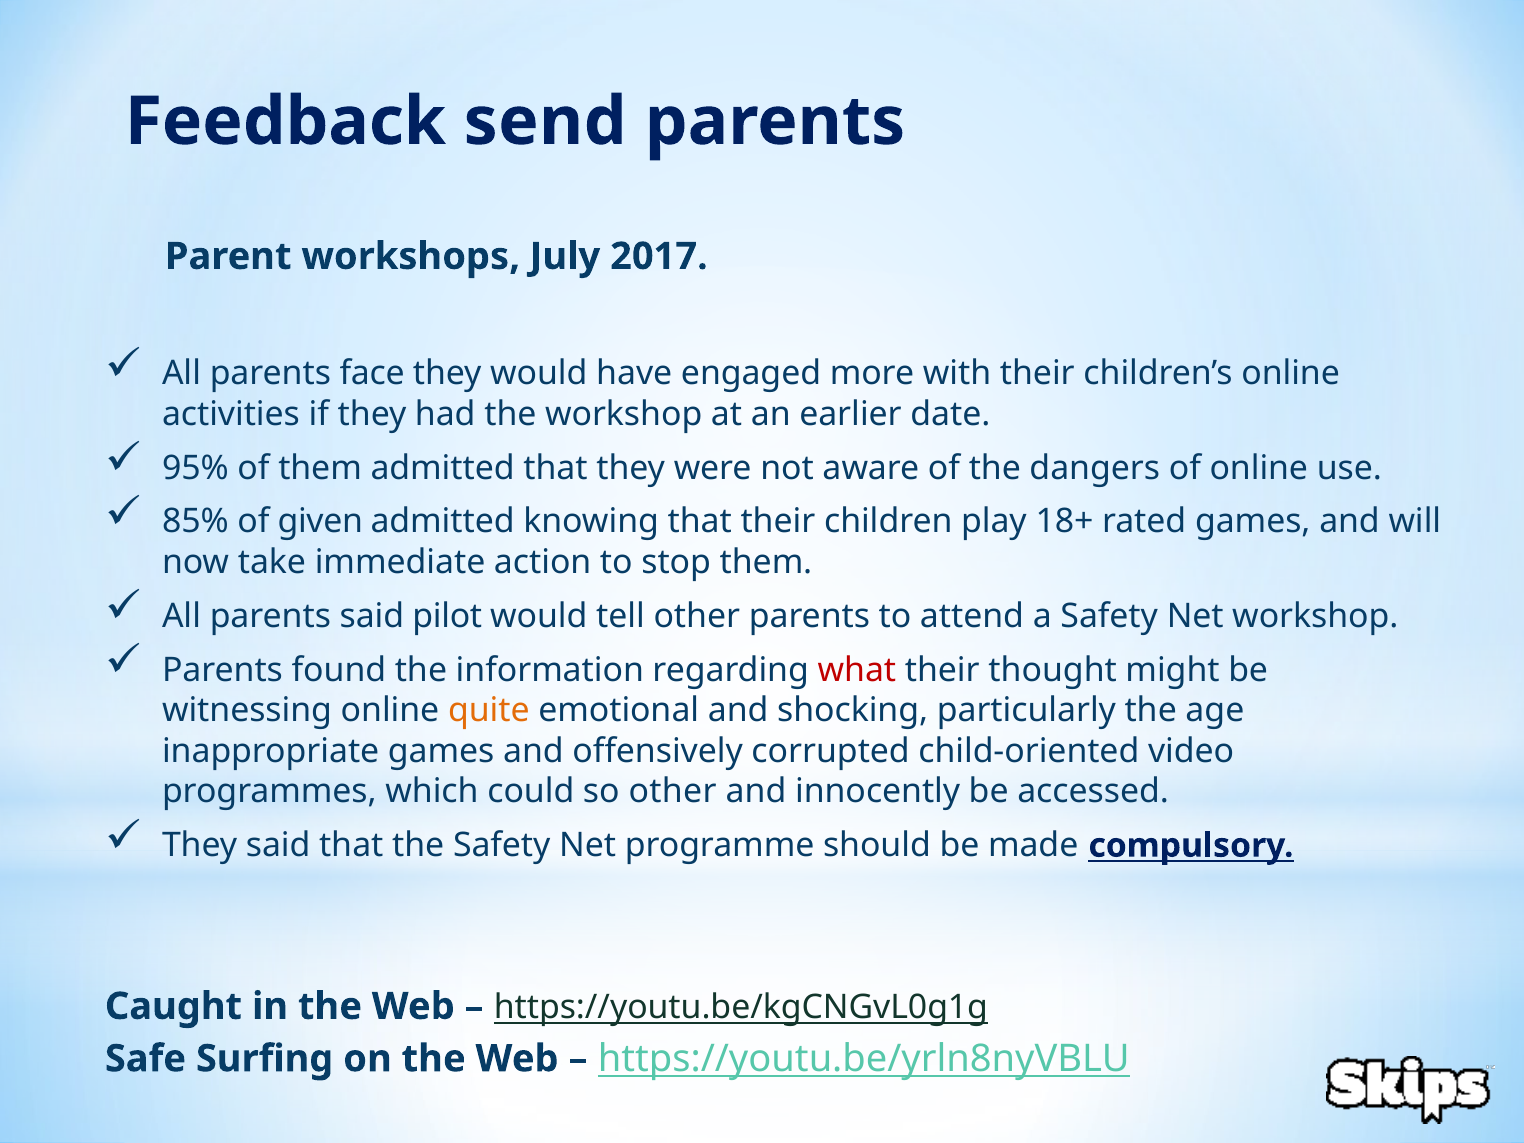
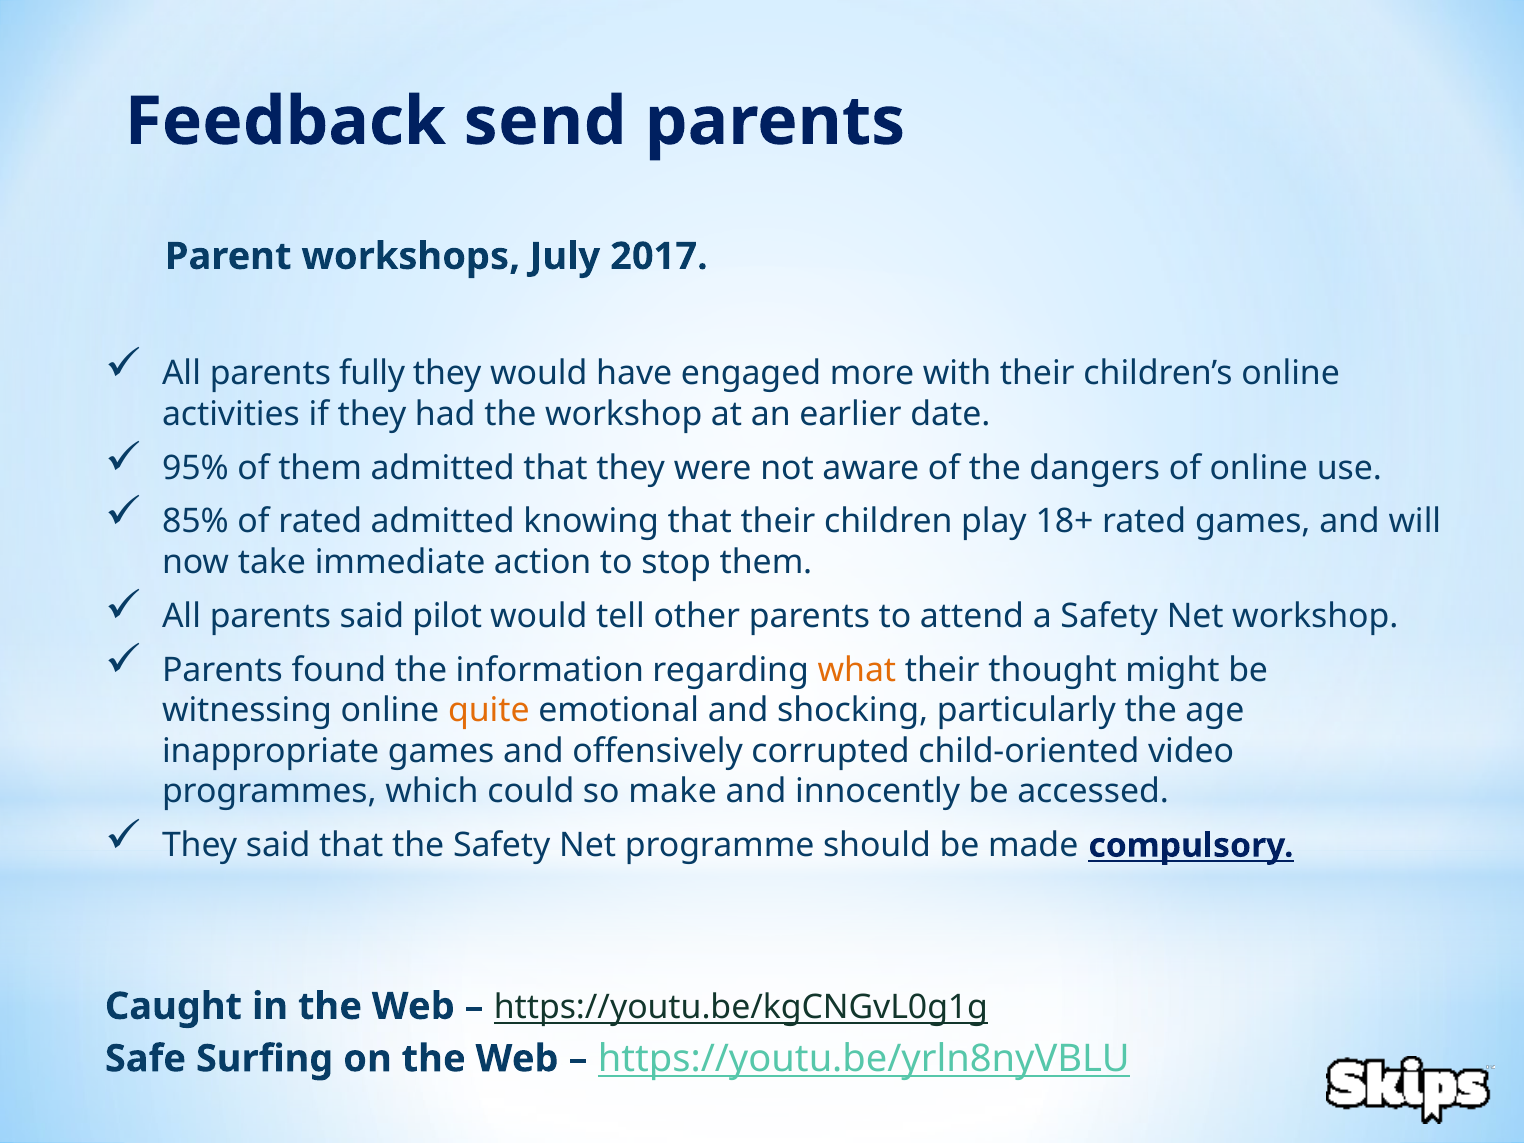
face: face -> fully
of given: given -> rated
what colour: red -> orange
so other: other -> make
